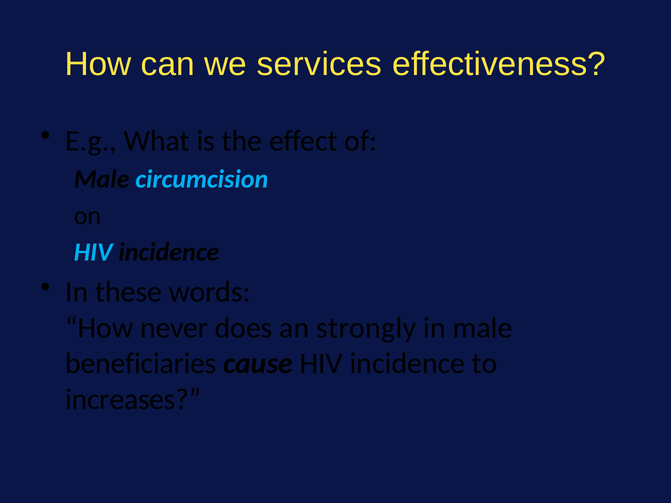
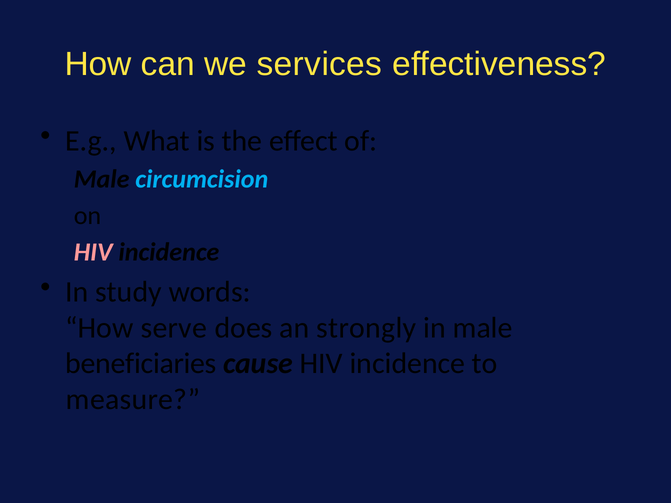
HIV at (93, 252) colour: light blue -> pink
these: these -> study
never: never -> serve
increases: increases -> measure
